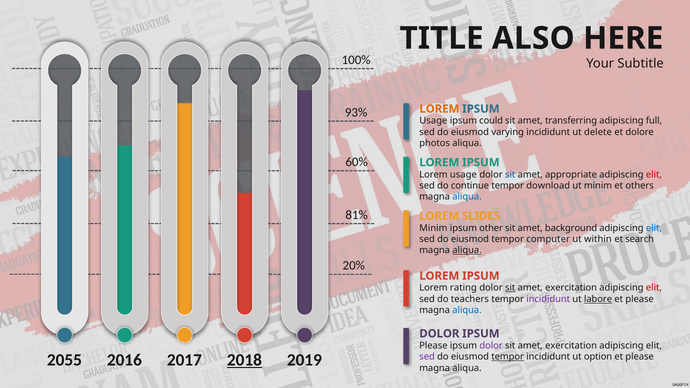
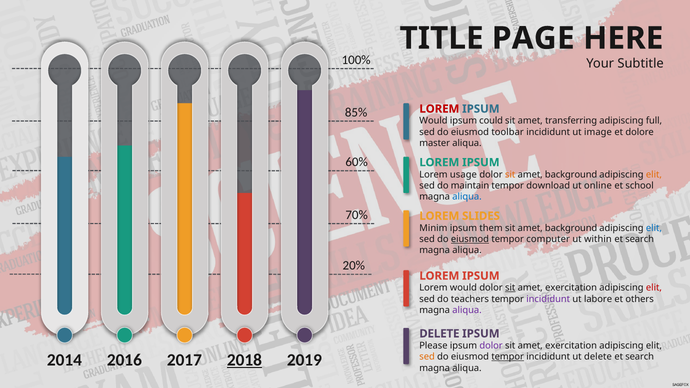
ALSO: ALSO -> PAGE
LOREM at (439, 109) colour: orange -> red
93%: 93% -> 85%
Usage at (433, 121): Usage -> Would
varying: varying -> toolbar
delete: delete -> image
photos: photos -> master
sit at (510, 174) colour: blue -> orange
appropriate at (571, 174): appropriate -> background
elit at (654, 174) colour: red -> orange
continue: continue -> maintain
ut minim: minim -> online
others: others -> school
81%: 81% -> 70%
other: other -> them
eiusmod at (470, 239) underline: none -> present
aliqua at (467, 250) underline: present -> none
Lorem rating: rating -> would
labore underline: present -> none
please at (640, 299): please -> others
aliqua at (467, 310) colour: blue -> purple
DOLOR at (439, 334): DOLOR -> DELETE
2055: 2055 -> 2014
sed at (427, 357) colour: purple -> orange
ut option: option -> delete
please at (640, 357): please -> search
